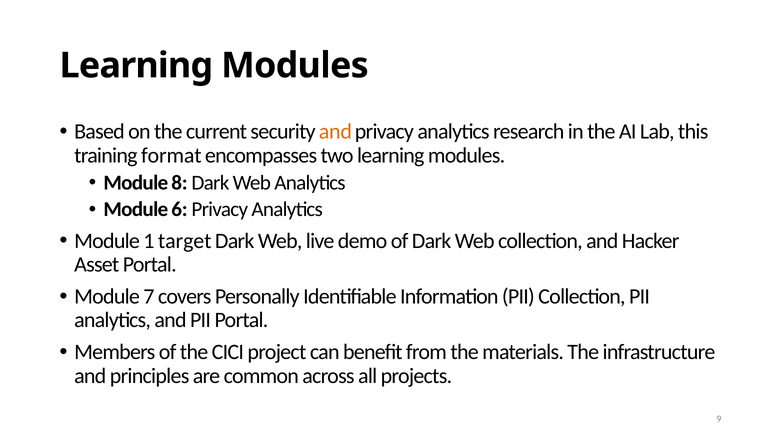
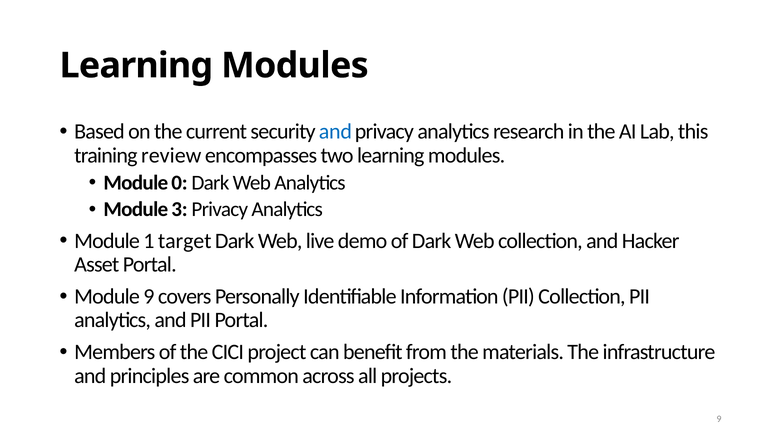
and at (335, 132) colour: orange -> blue
format: format -> review
8: 8 -> 0
6: 6 -> 3
Module 7: 7 -> 9
